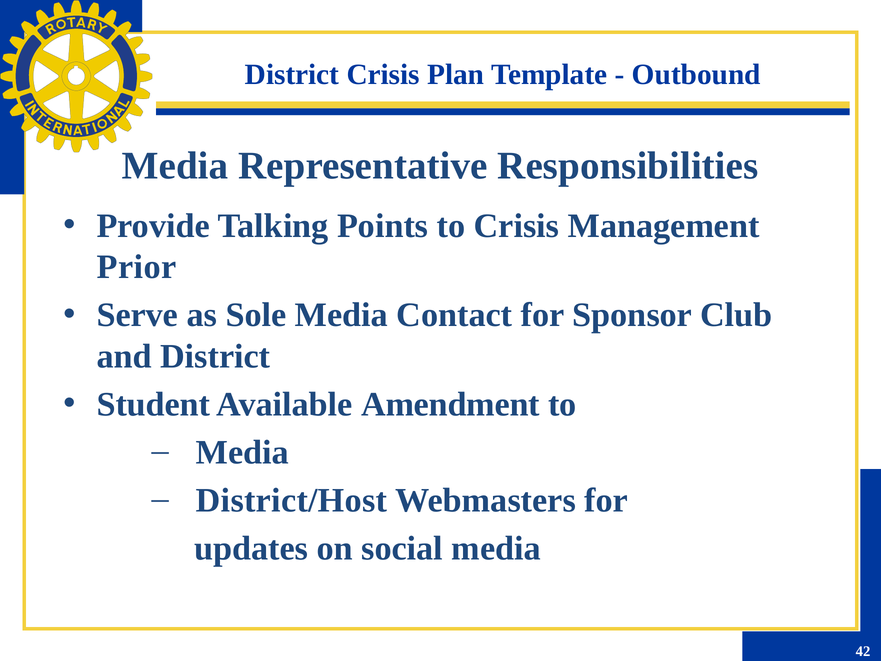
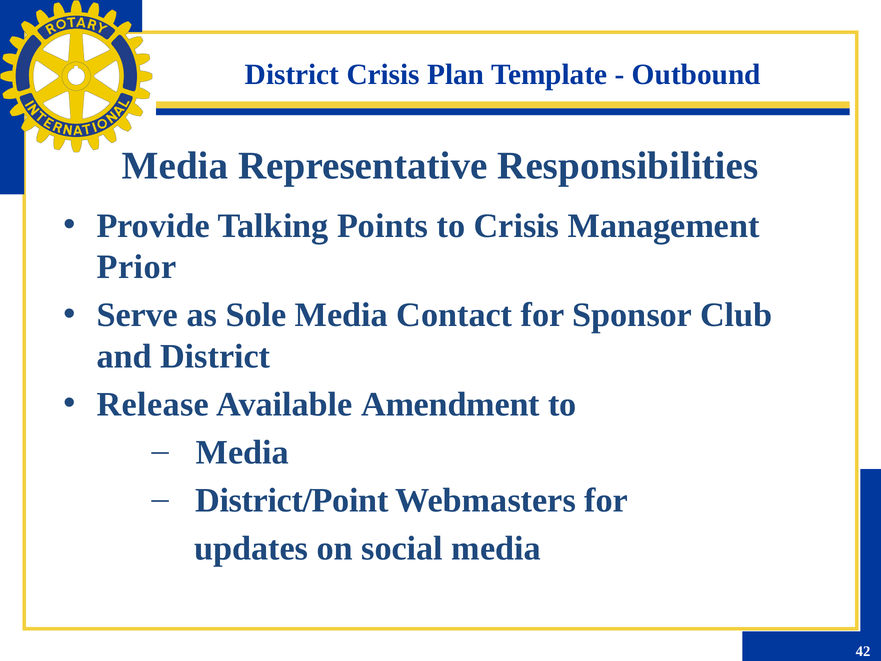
Student: Student -> Release
District/Host: District/Host -> District/Point
